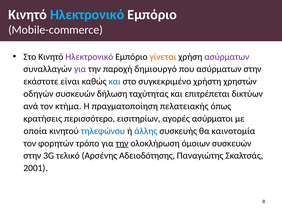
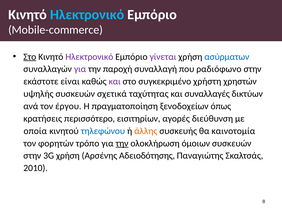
Στο at (30, 57) underline: none -> present
γίνεται colour: orange -> purple
ασύρματων at (227, 57) colour: purple -> blue
δημιουργό: δημιουργό -> συναλλαγή
που ασύρματων: ασύρματων -> ραδιόφωνο
και at (115, 82) colour: blue -> purple
οδηγών: οδηγών -> υψηλής
δήλωση: δήλωση -> σχετικά
επιτρέπεται: επιτρέπεται -> συναλλαγές
κτήμα: κτήμα -> έργου
πελατειακής: πελατειακής -> ξενοδοχείων
ασύρματοι: ασύρματοι -> διεύθυνση
άλλης colour: blue -> orange
3G τελικό: τελικό -> χρήση
2001: 2001 -> 2010
